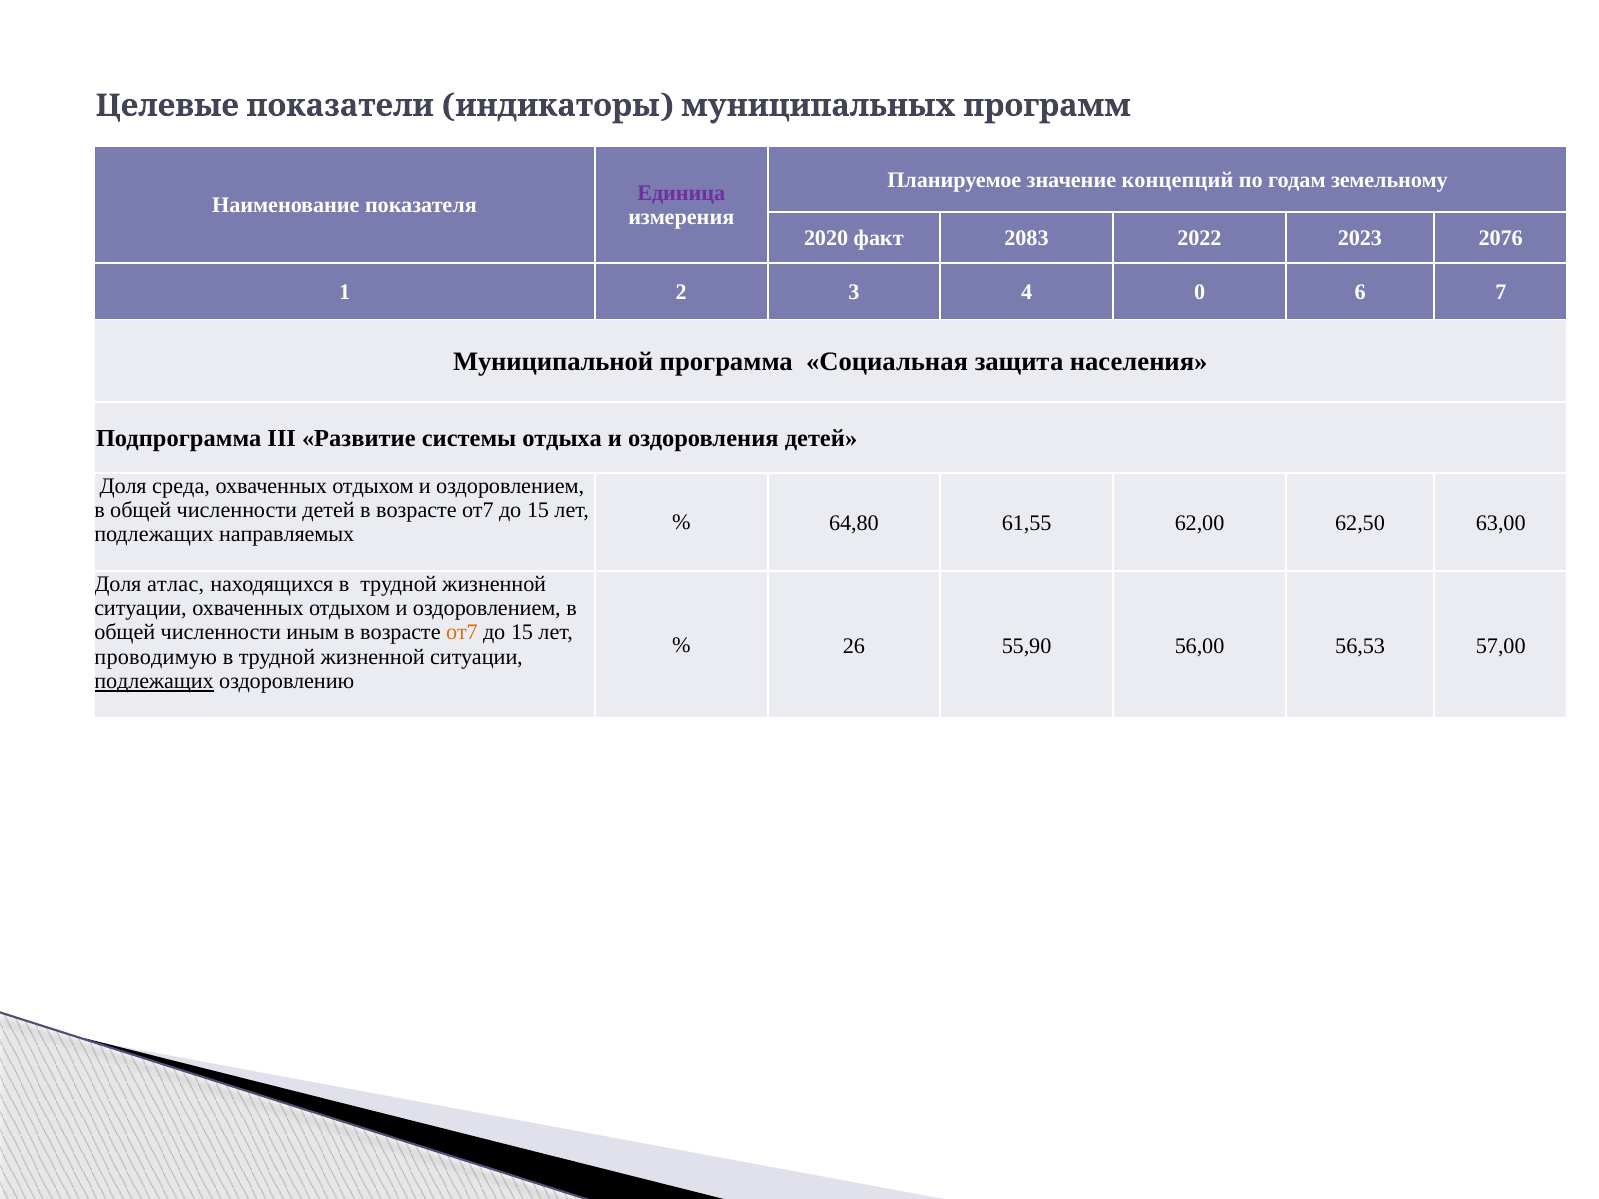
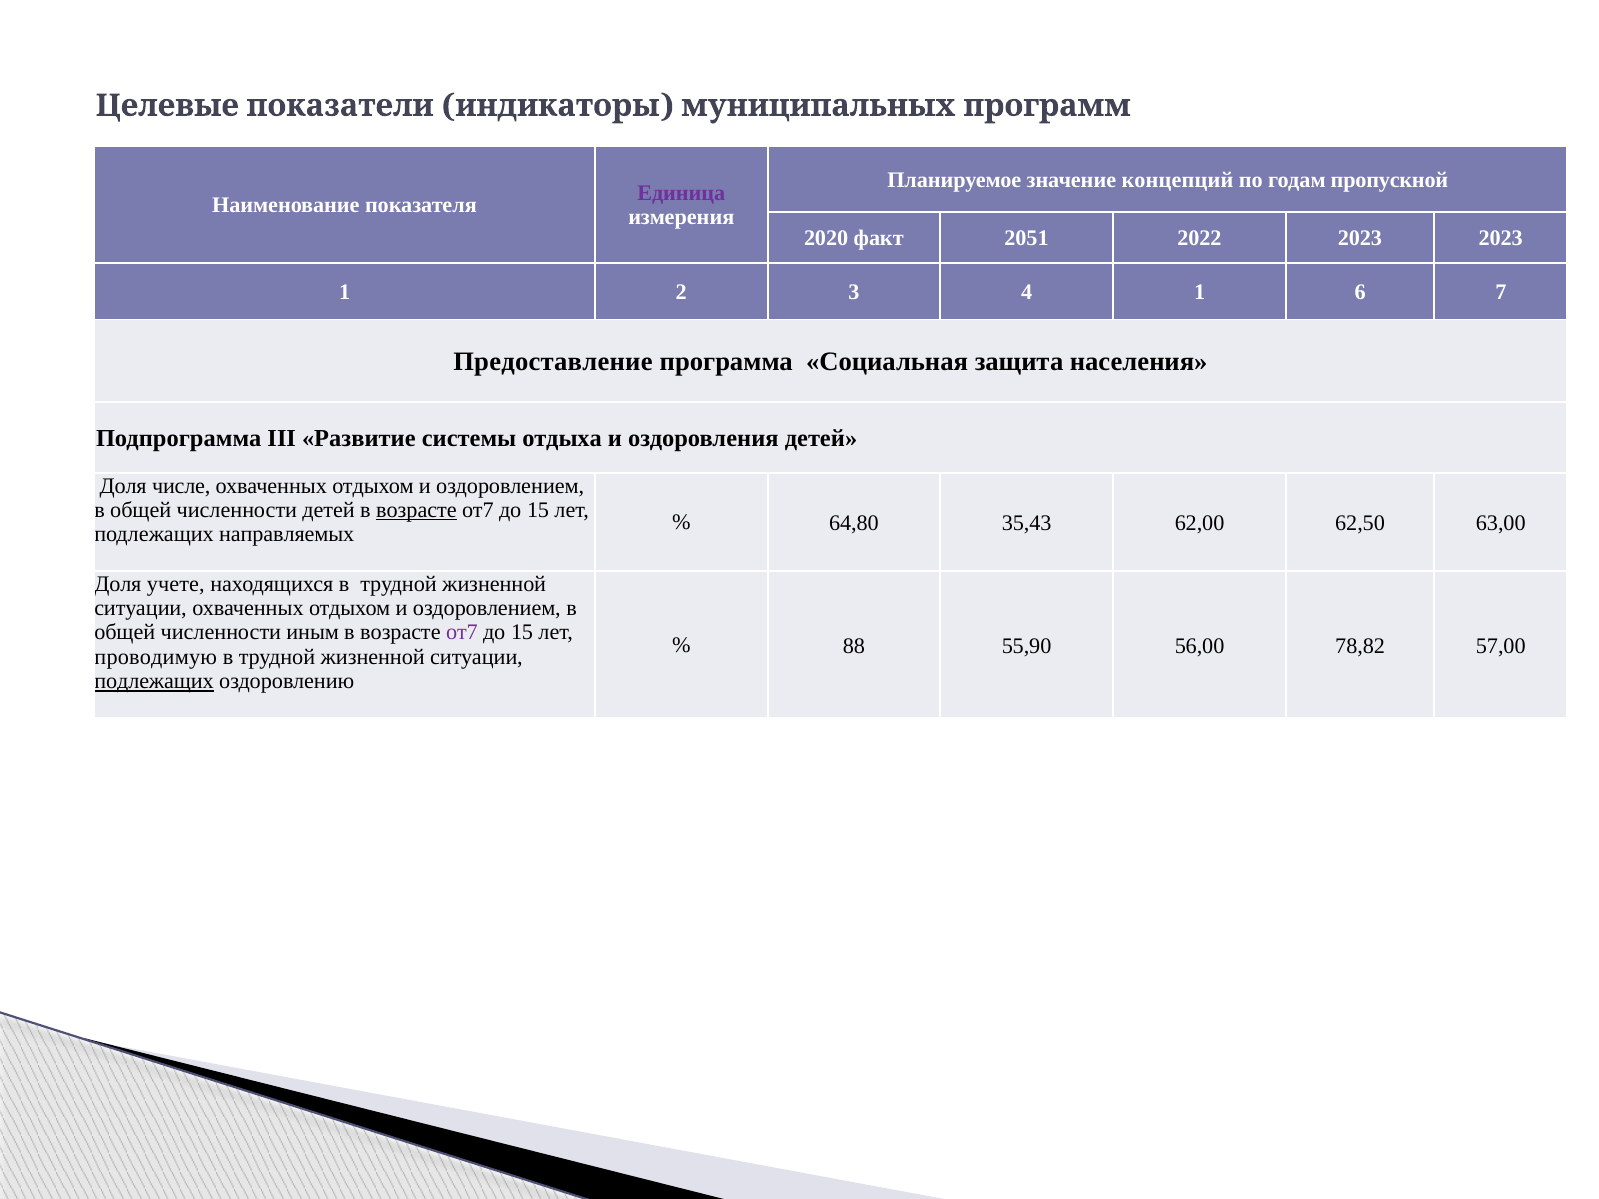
земельному: земельному -> пропускной
2083: 2083 -> 2051
2023 2076: 2076 -> 2023
4 0: 0 -> 1
Муниципальной: Муниципальной -> Предоставление
среда: среда -> числе
возрасте at (416, 510) underline: none -> present
61,55: 61,55 -> 35,43
атлас: атлас -> учете
от7 at (462, 633) colour: orange -> purple
26: 26 -> 88
56,53: 56,53 -> 78,82
